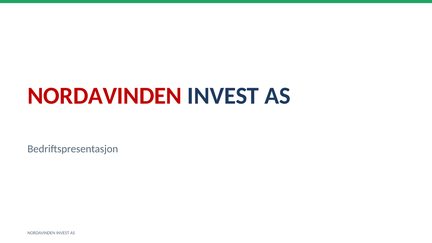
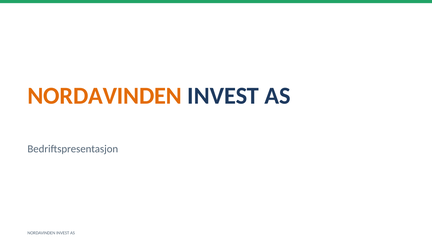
NORDAVINDEN at (105, 96) colour: red -> orange
